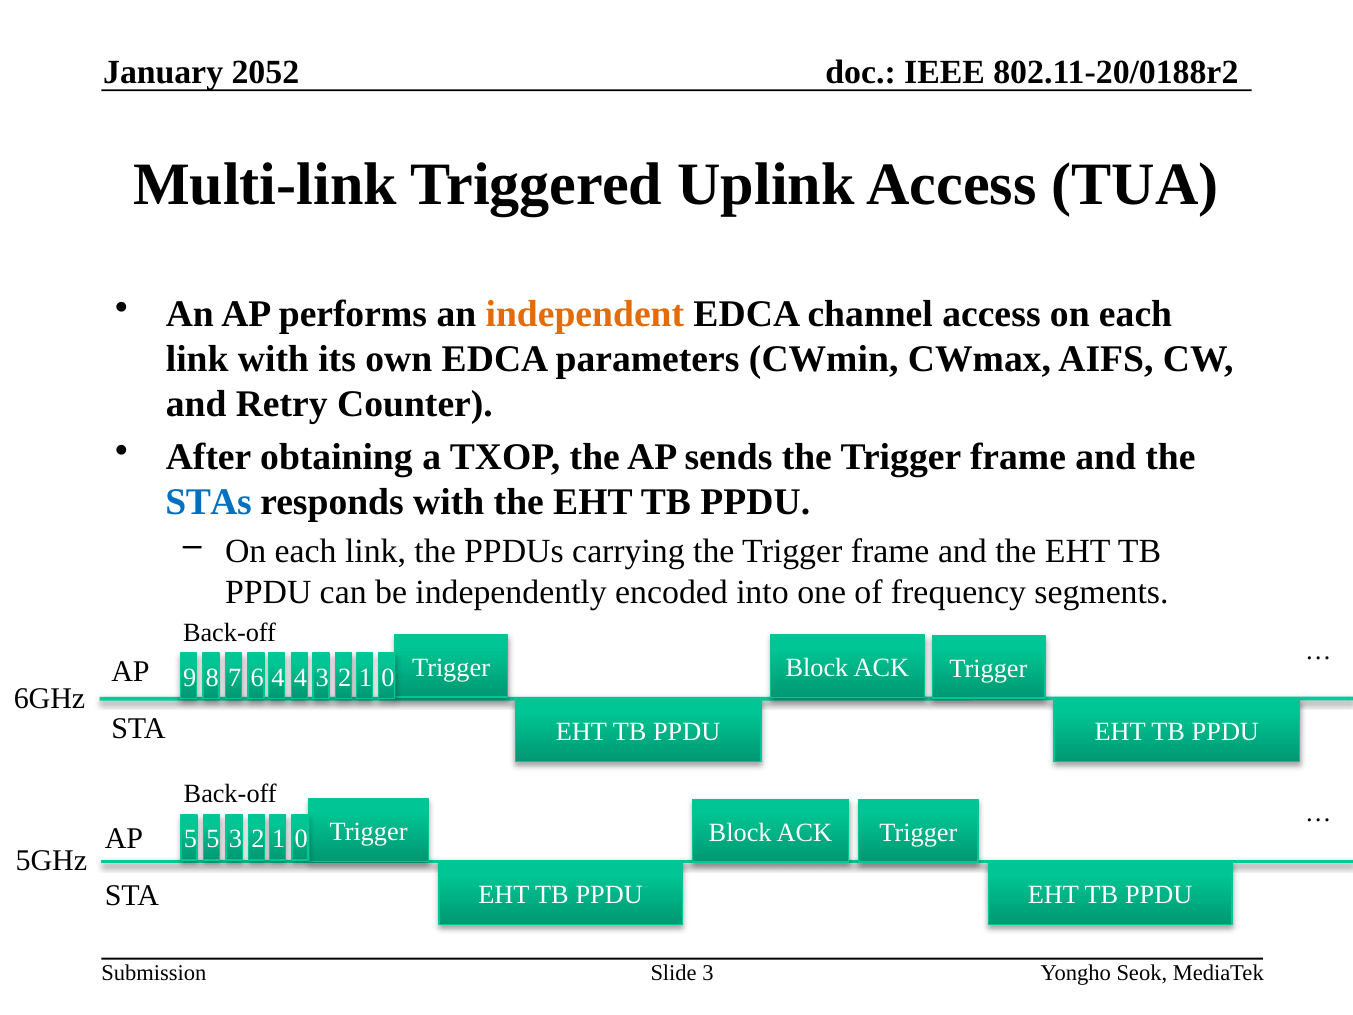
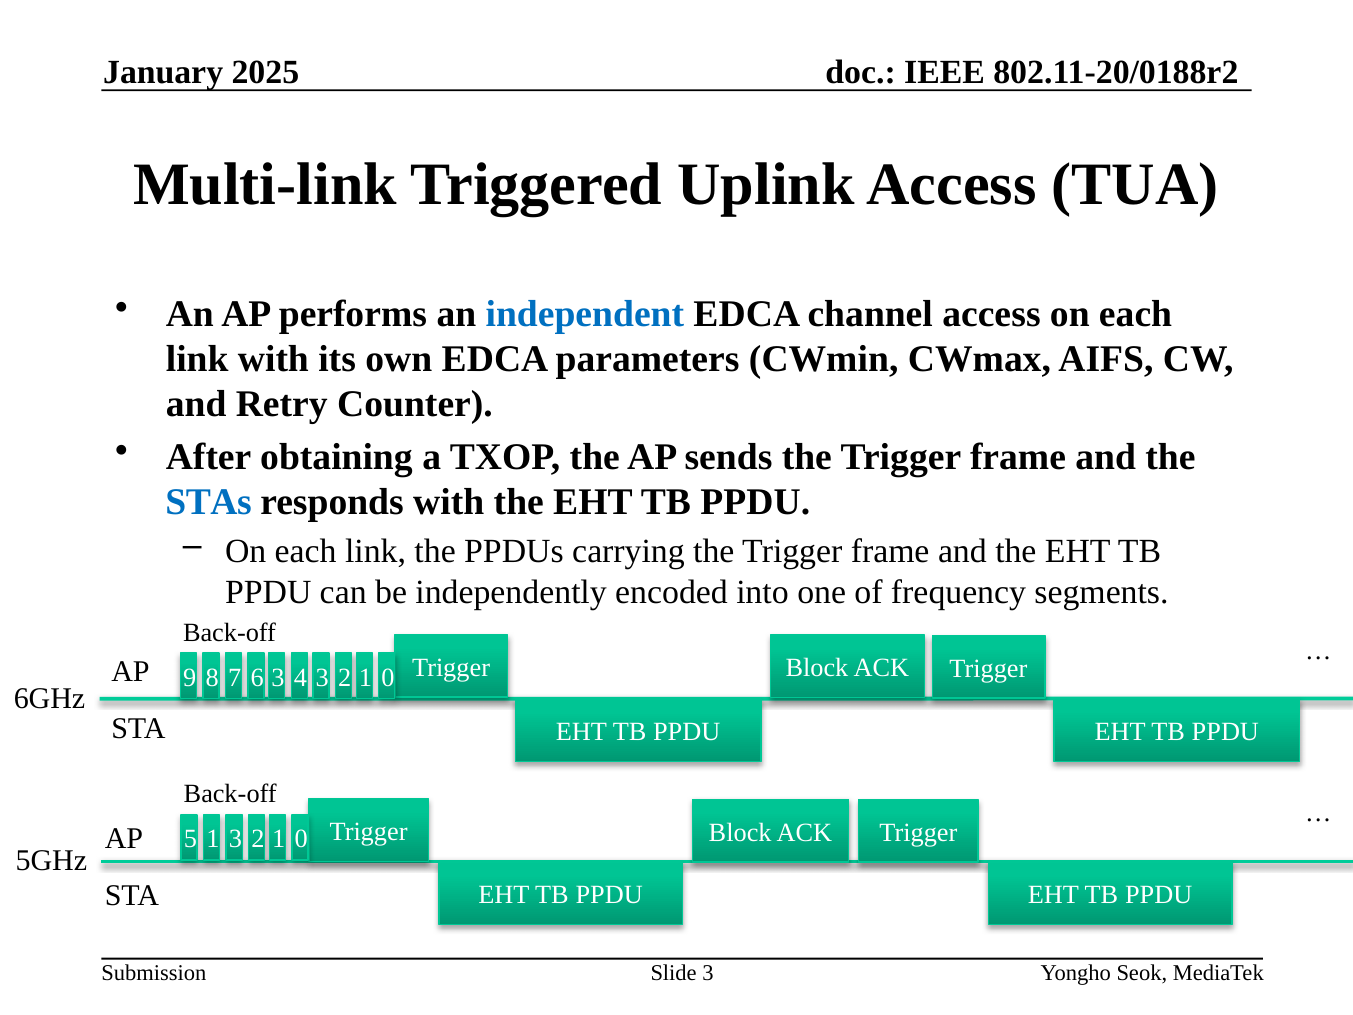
2052: 2052 -> 2025
independent colour: orange -> blue
4 at (278, 677): 4 -> 3
5 5: 5 -> 1
